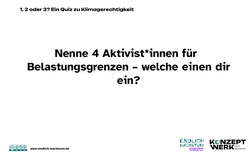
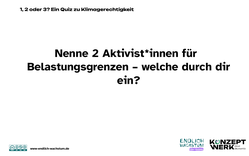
Nenne 4: 4 -> 2
einen: einen -> durch
